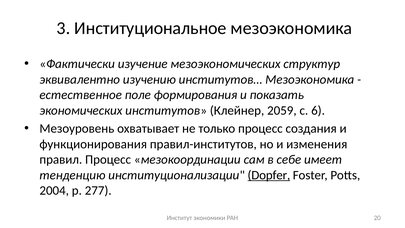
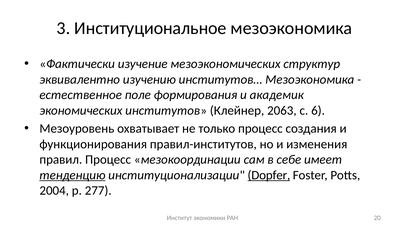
показать: показать -> академик
2059: 2059 -> 2063
тенденцию underline: none -> present
